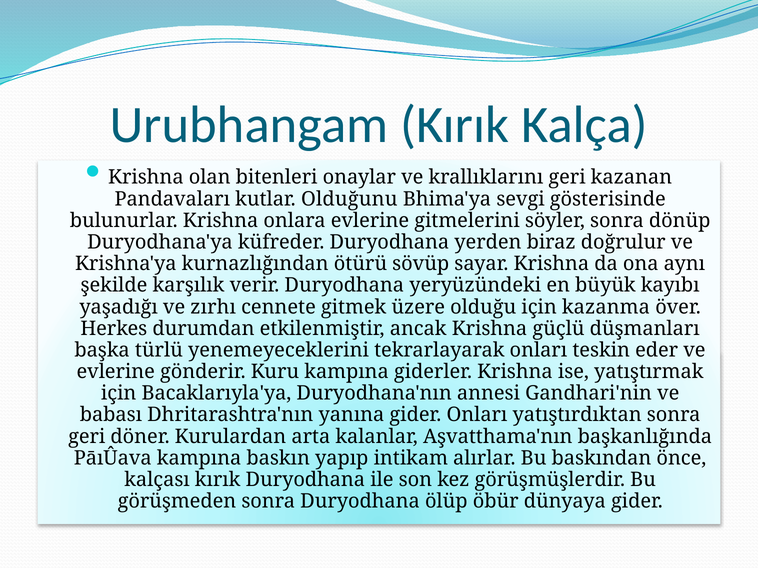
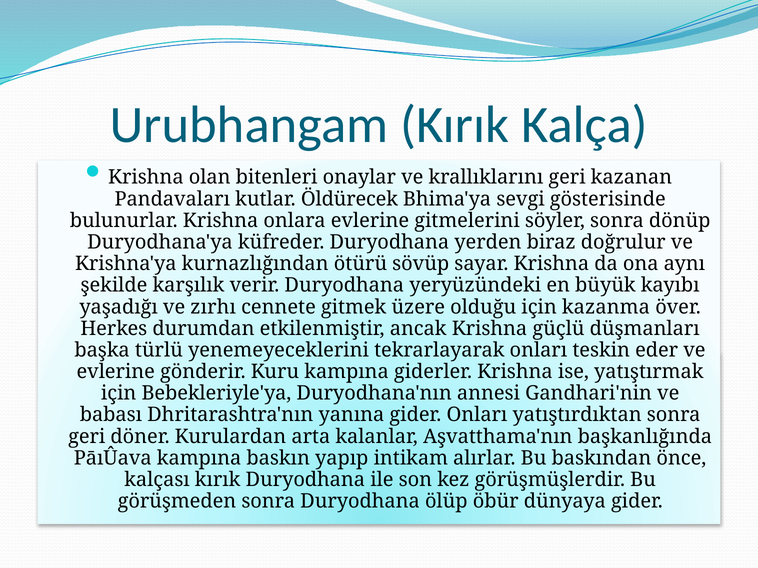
Olduğunu: Olduğunu -> Öldürecek
Bacaklarıyla'ya: Bacaklarıyla'ya -> Bebekleriyle'ya
